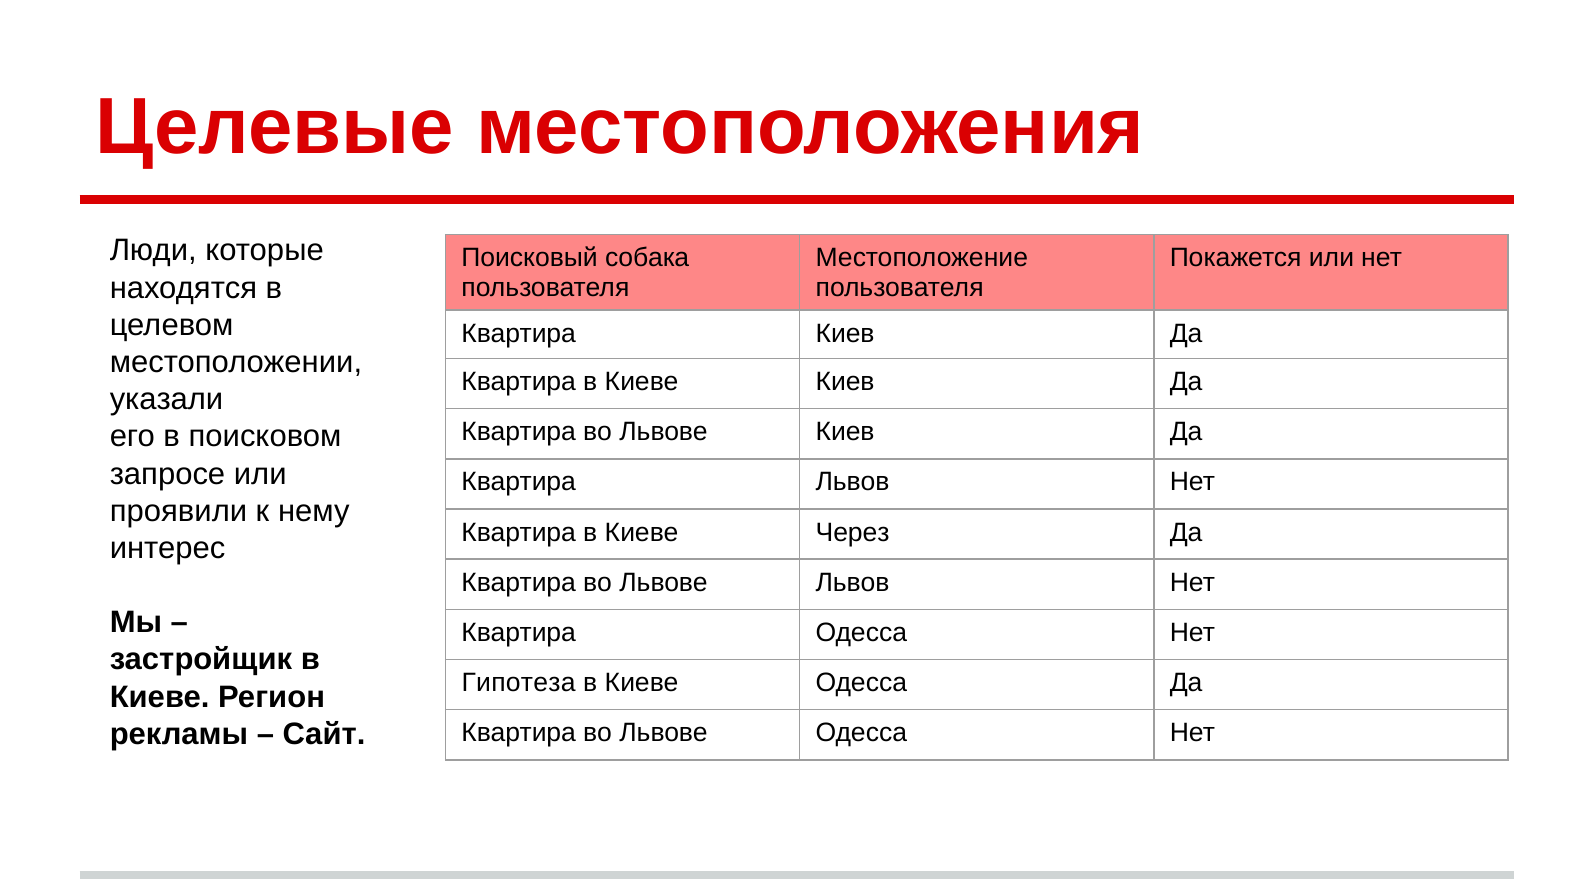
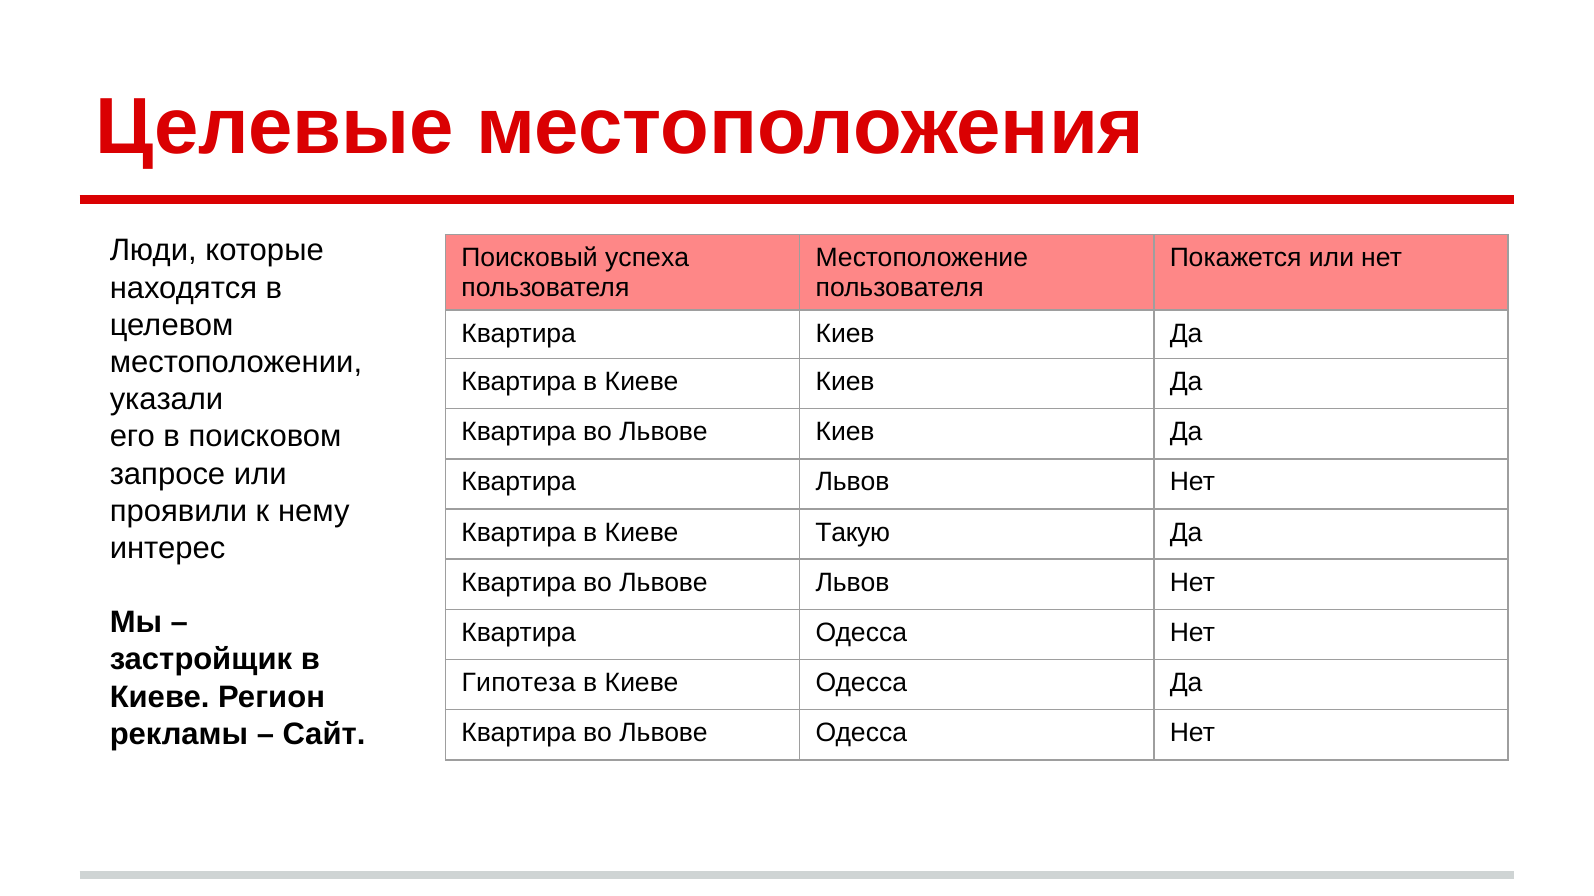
собака: собака -> успеха
Через: Через -> Такую
